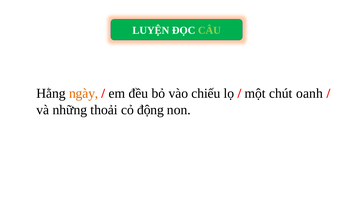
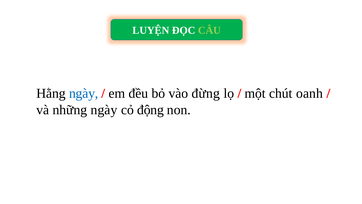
ngày at (84, 93) colour: orange -> blue
chiếu: chiếu -> đừng
những thoải: thoải -> ngày
